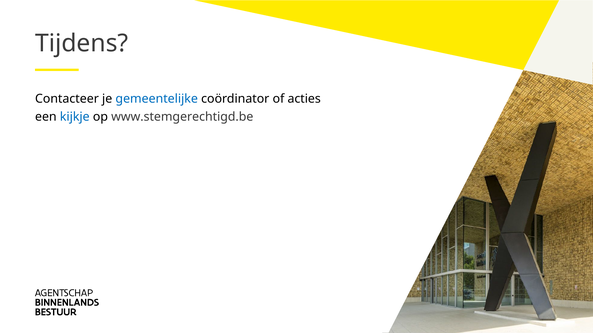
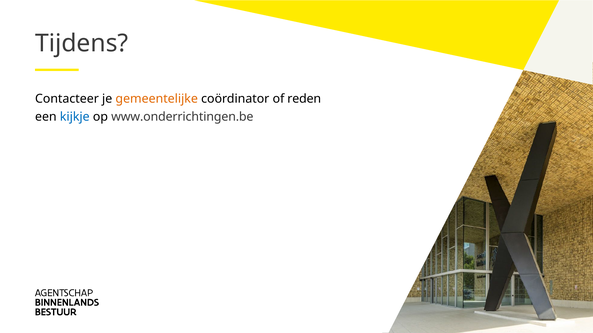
gemeentelijke colour: blue -> orange
acties: acties -> reden
www.stemgerechtigd.be: www.stemgerechtigd.be -> www.onderrichtingen.be
